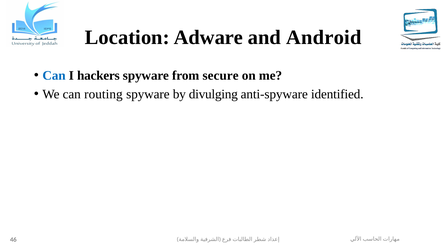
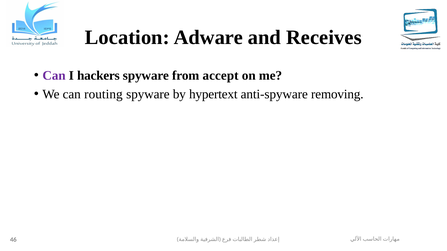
Android: Android -> Receives
Can at (54, 76) colour: blue -> purple
secure: secure -> accept
divulging: divulging -> hypertext
identified: identified -> removing
